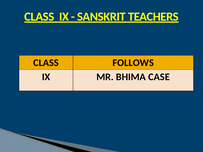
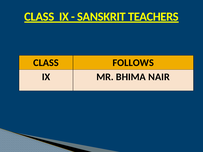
CASE: CASE -> NAIR
